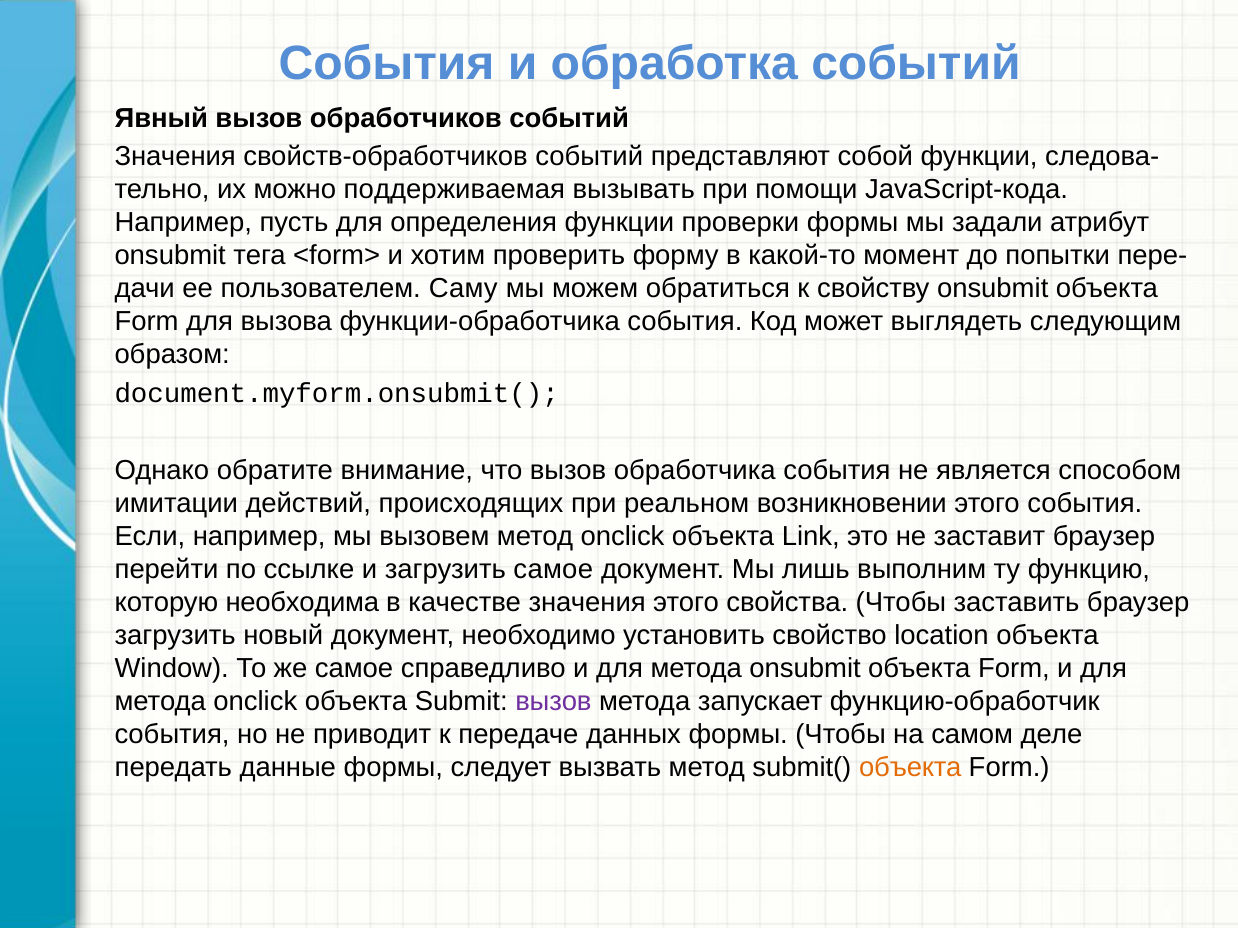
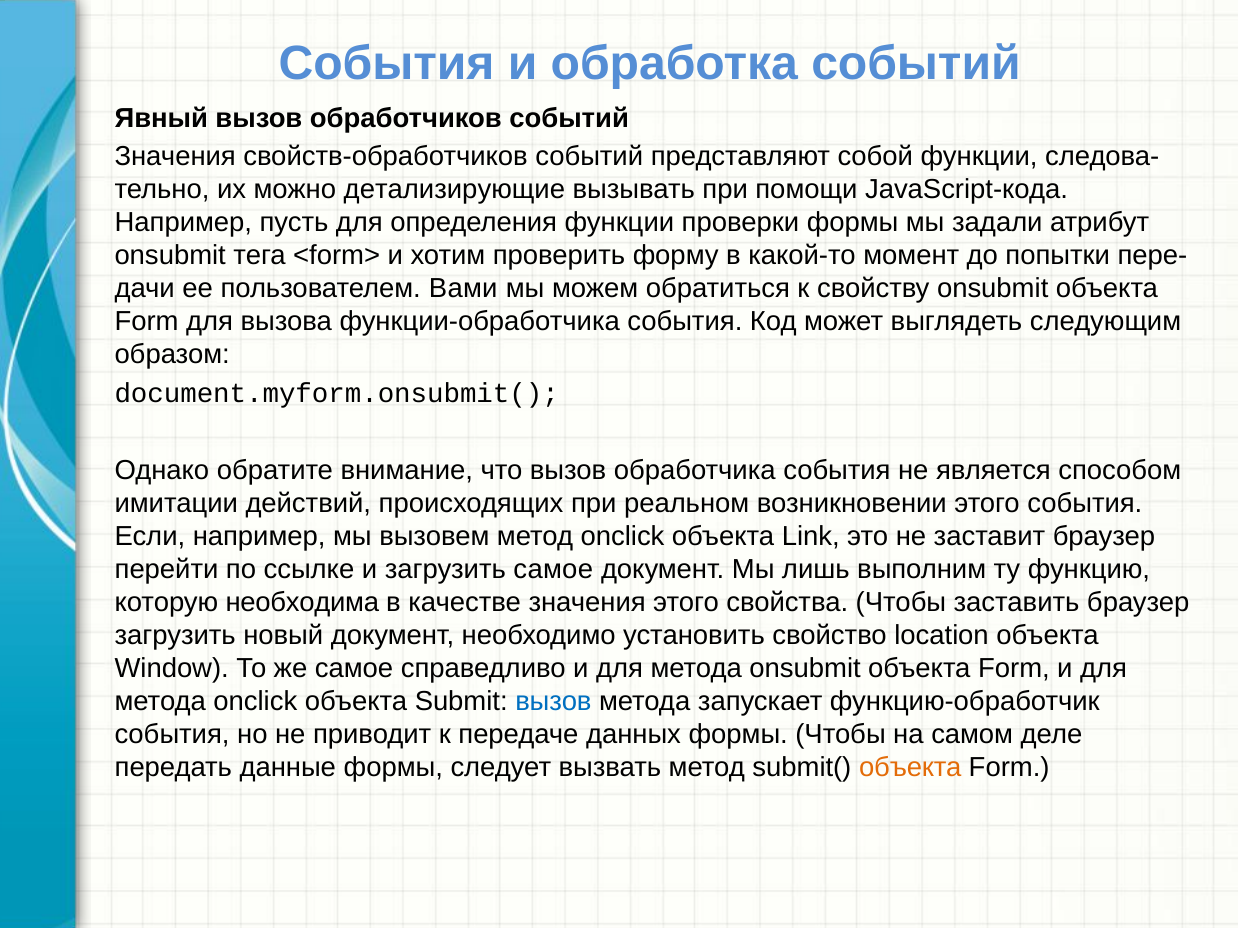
поддерживаемая: поддерживаемая -> детализирующие
Саму: Саму -> Вами
вызов at (553, 701) colour: purple -> blue
